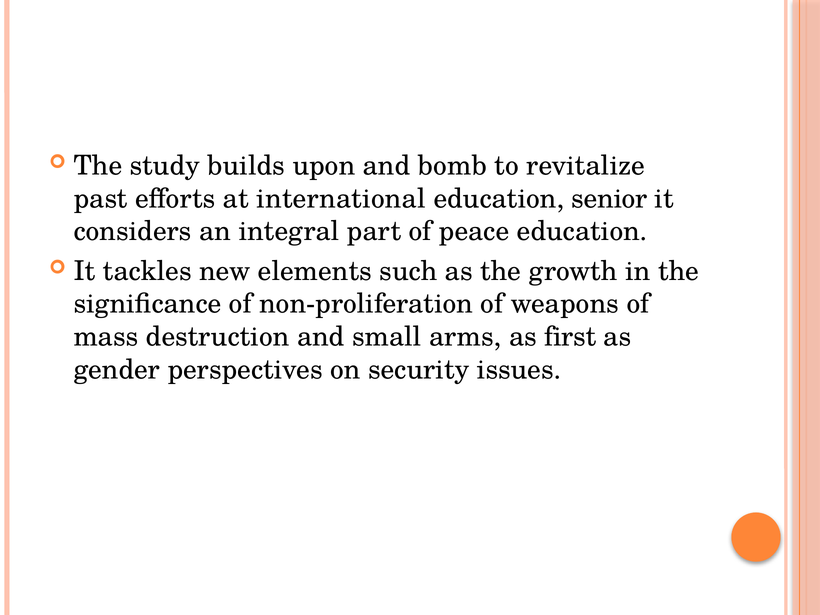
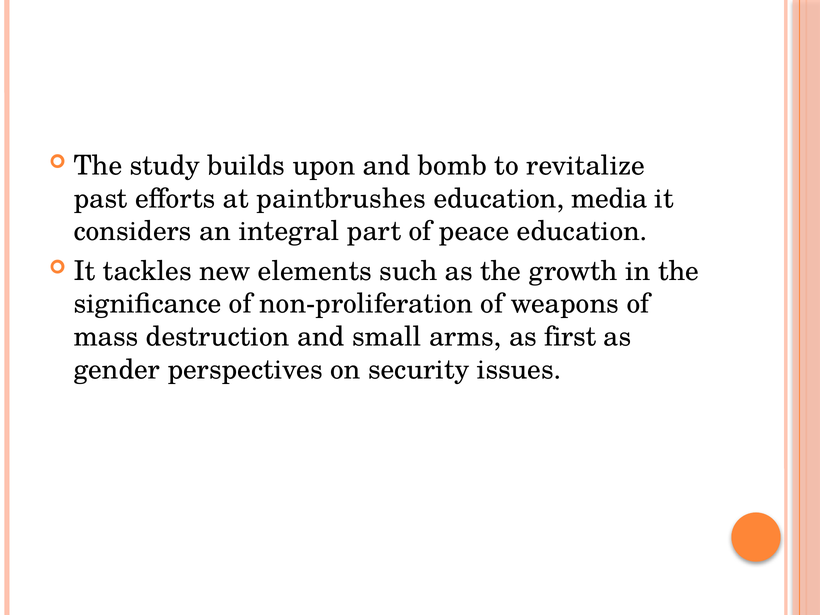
international: international -> paintbrushes
senior: senior -> media
